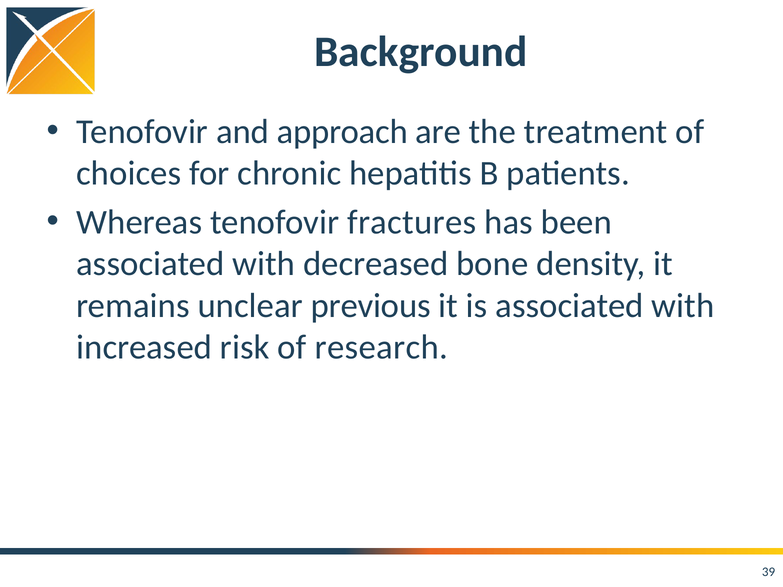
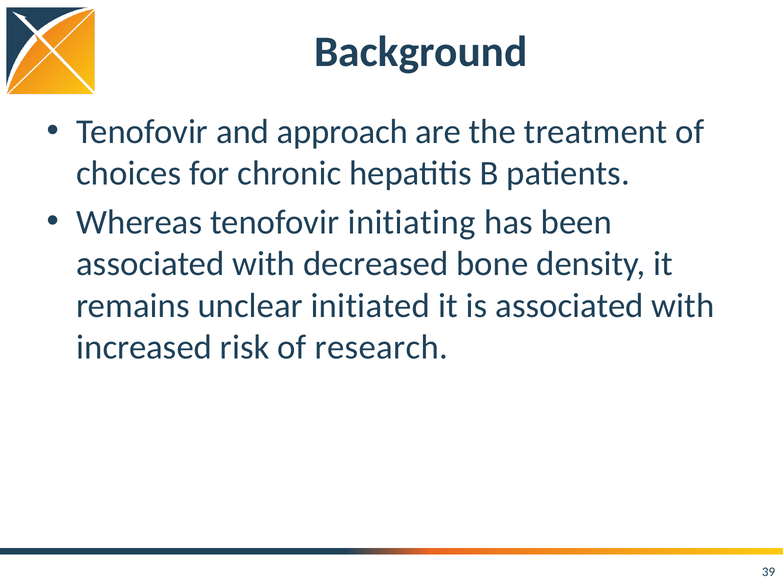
fractures: fractures -> initiating
previous: previous -> initiated
